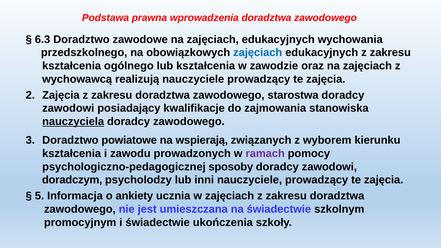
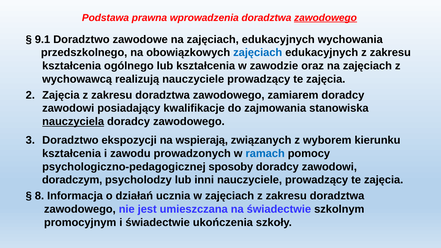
zawodowego at (326, 18) underline: none -> present
6.3: 6.3 -> 9.1
starostwa: starostwa -> zamiarem
powiatowe: powiatowe -> ekspozycji
ramach colour: purple -> blue
5: 5 -> 8
ankiety: ankiety -> działań
